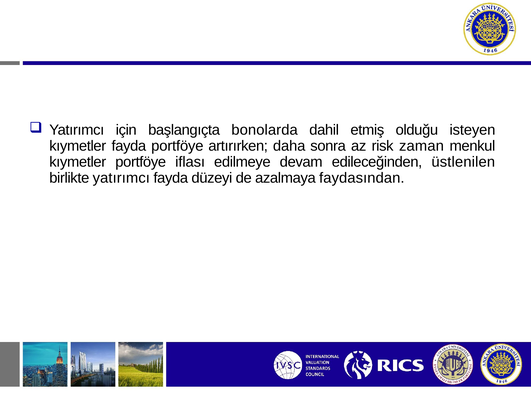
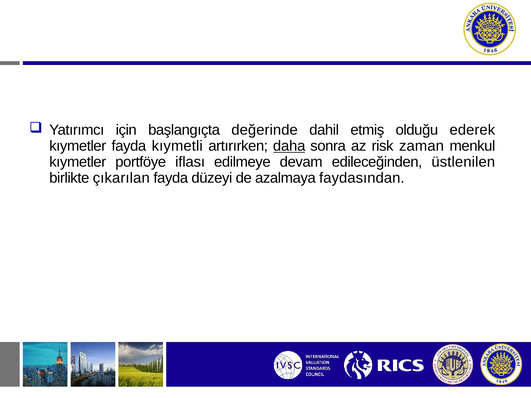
bonolarda: bonolarda -> değerinde
isteyen: isteyen -> ederek
fayda portföye: portföye -> kıymetli
daha underline: none -> present
birlikte yatırımcı: yatırımcı -> çıkarılan
